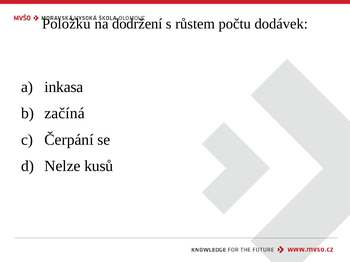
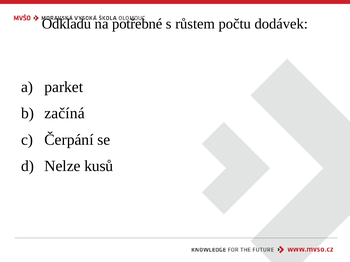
Položku: Položku -> Odkladu
dodržení: dodržení -> potřebné
inkasa: inkasa -> parket
